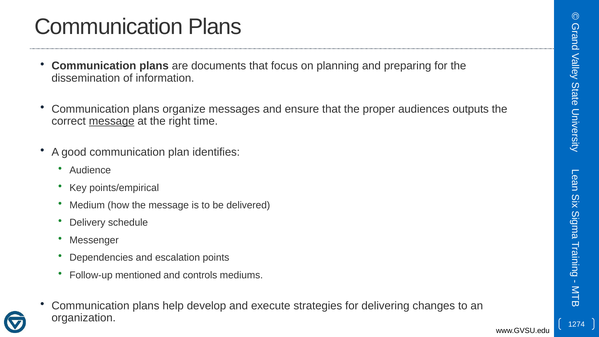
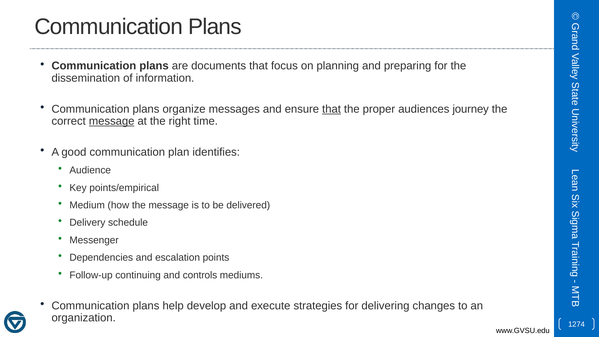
that at (332, 109) underline: none -> present
outputs: outputs -> journey
mentioned: mentioned -> continuing
